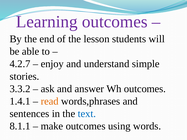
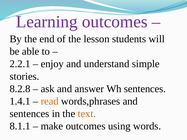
4.2.7: 4.2.7 -> 2.2.1
3.3.2: 3.3.2 -> 8.2.8
Wh outcomes: outcomes -> sentences
text colour: blue -> orange
